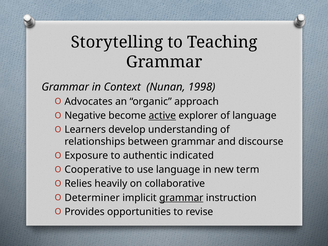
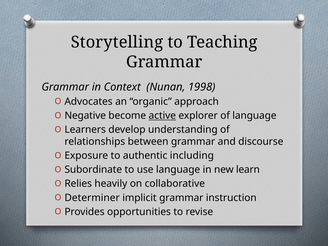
indicated: indicated -> including
Cooperative: Cooperative -> Subordinate
term: term -> learn
grammar at (181, 198) underline: present -> none
